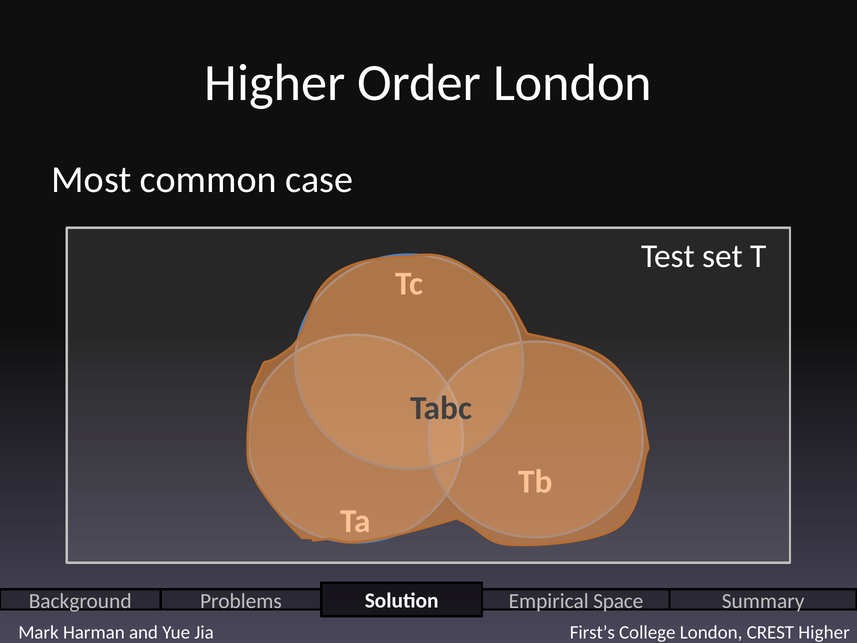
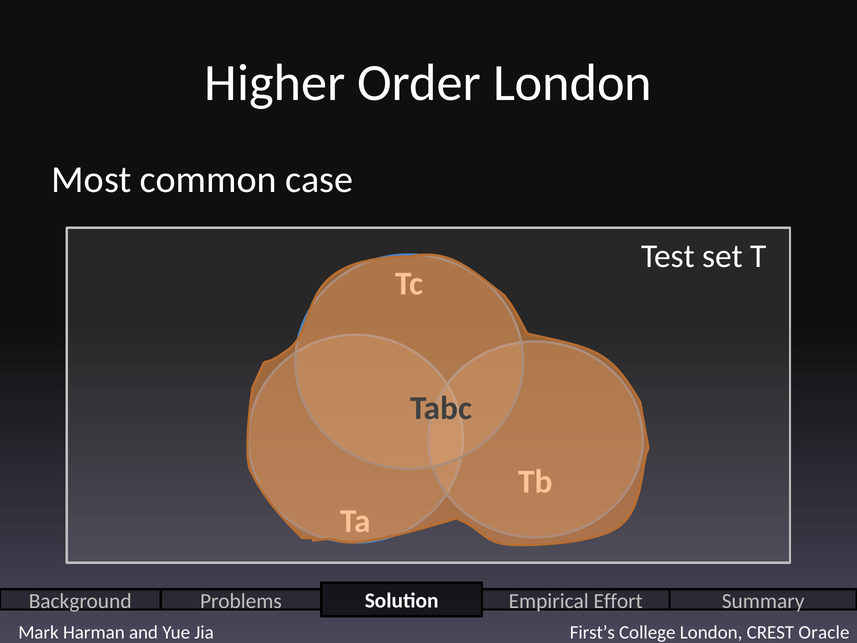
Space: Space -> Effort
CREST Higher: Higher -> Oracle
